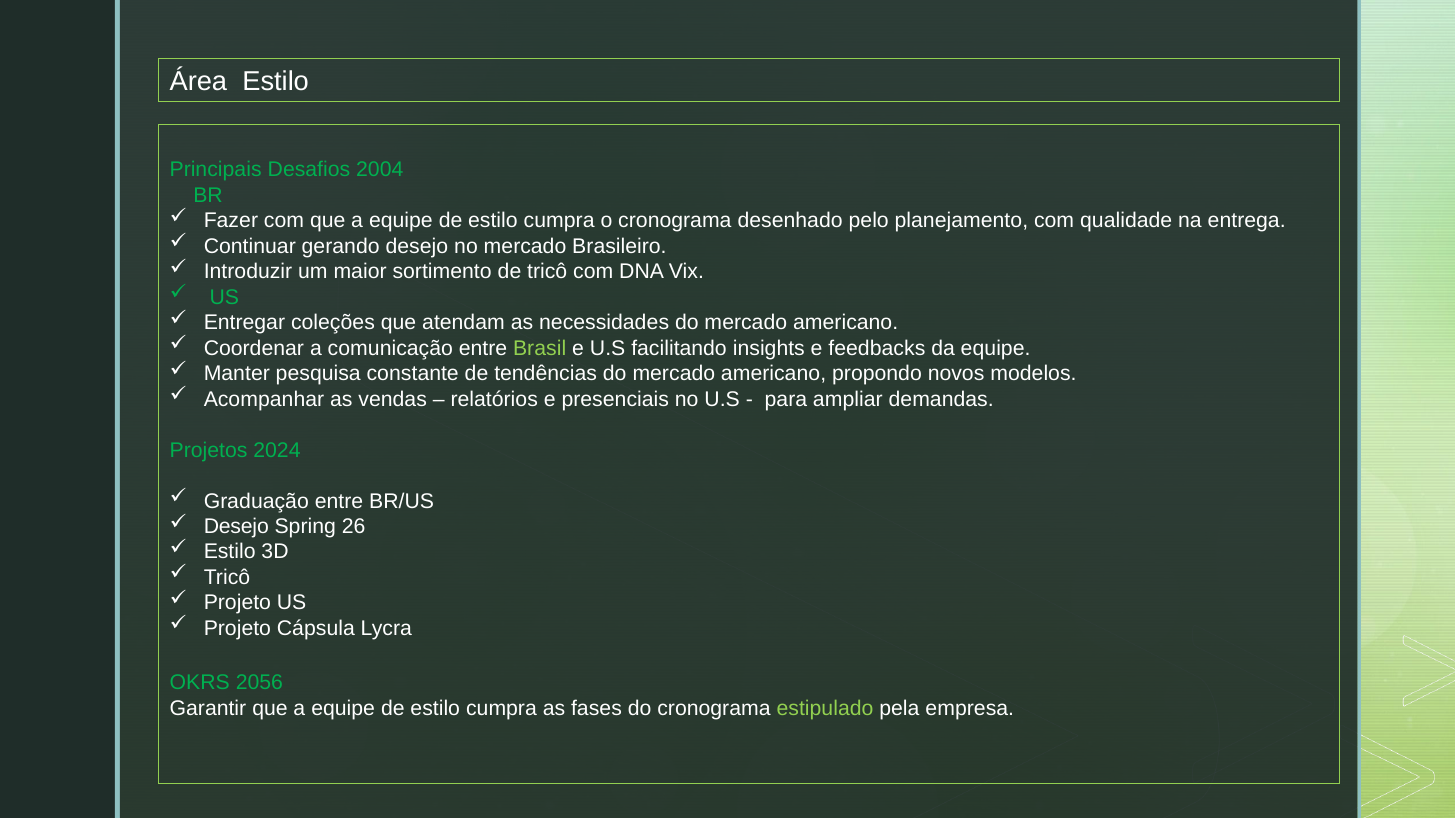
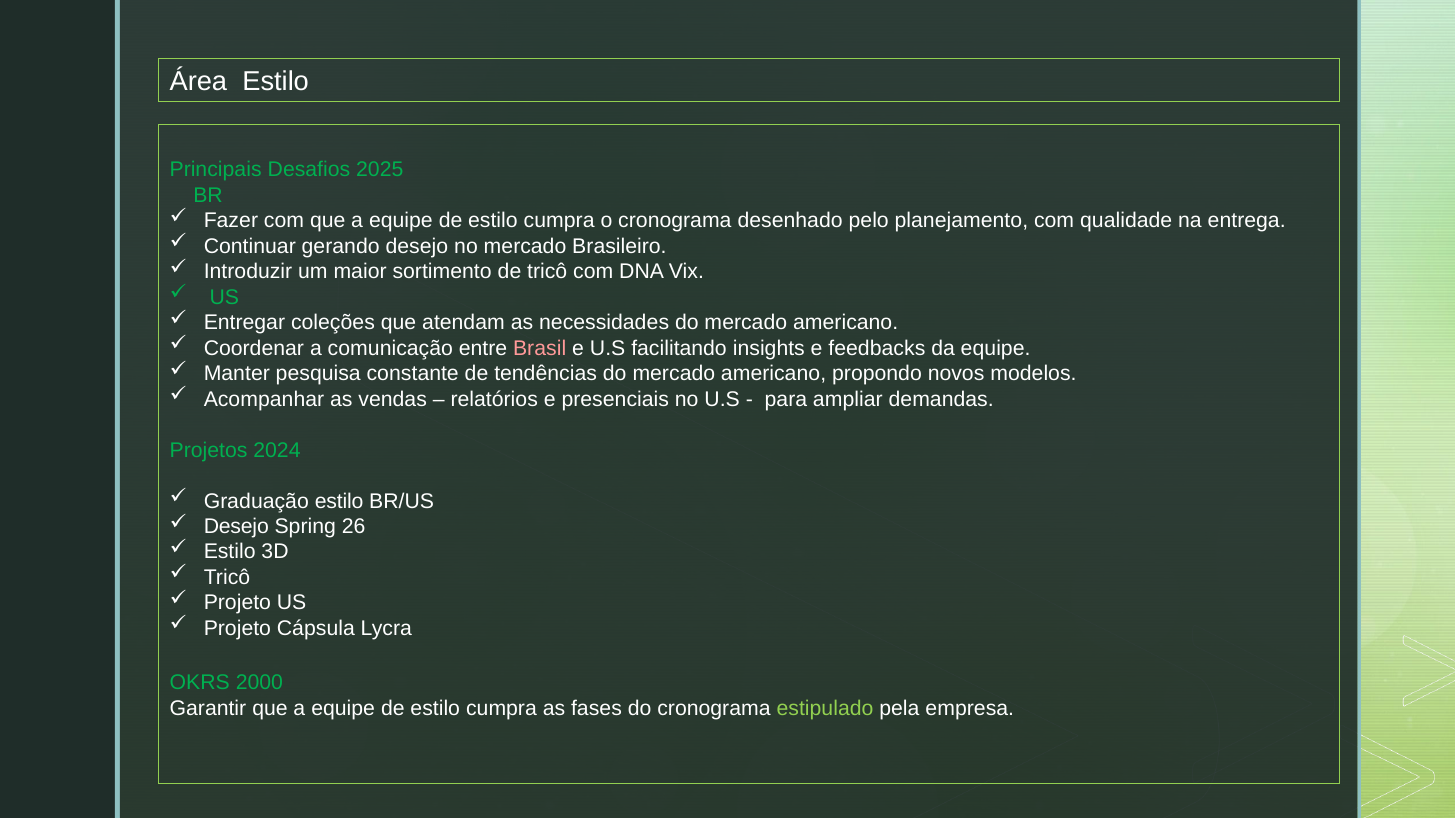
2004: 2004 -> 2025
Brasil colour: light green -> pink
Graduação entre: entre -> estilo
2056: 2056 -> 2000
